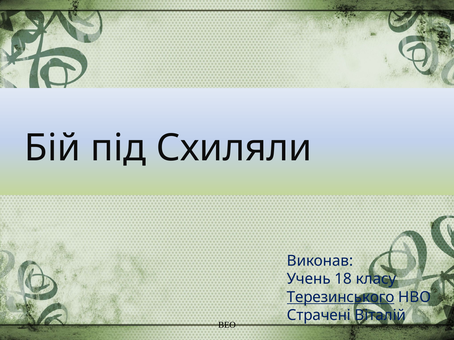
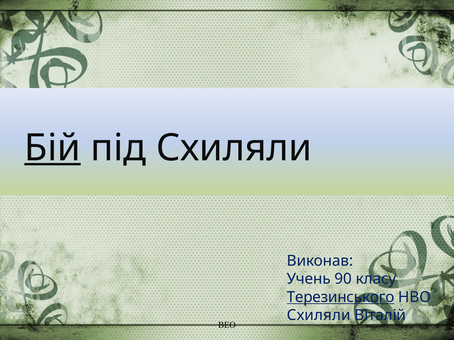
Бій underline: none -> present
18: 18 -> 90
Страчені at (319, 316): Страчені -> Схиляли
